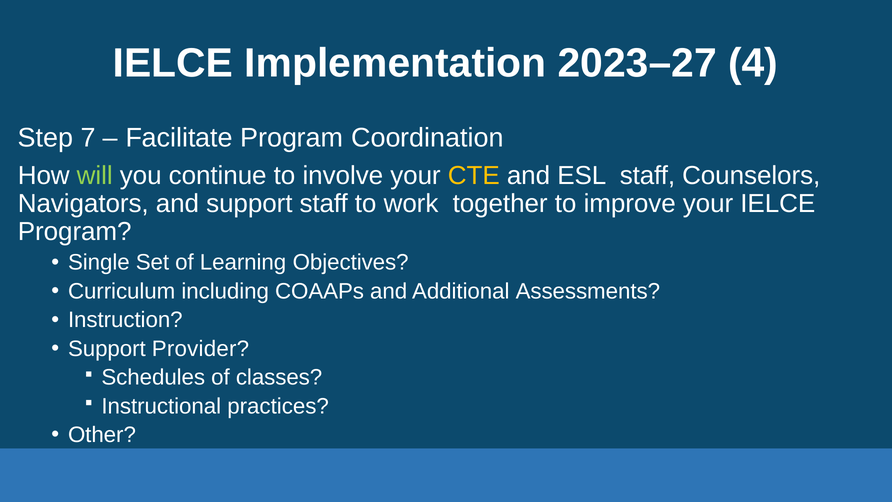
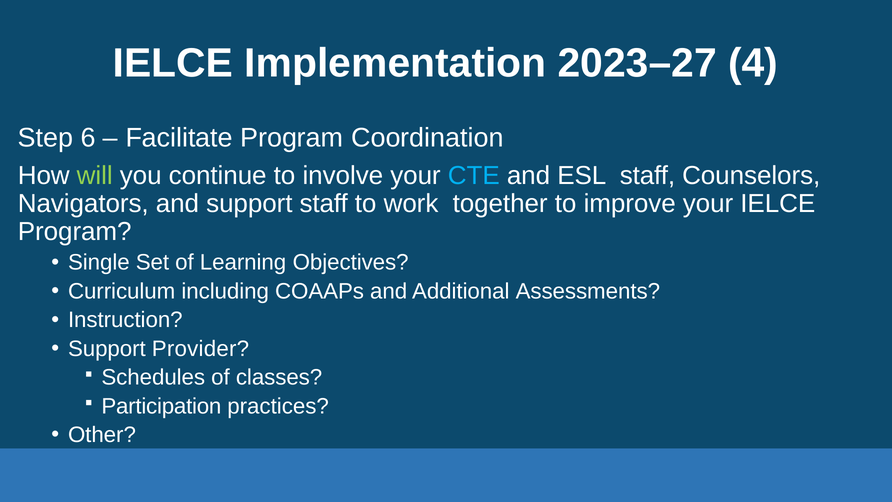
7: 7 -> 6
CTE colour: yellow -> light blue
Instructional: Instructional -> Participation
